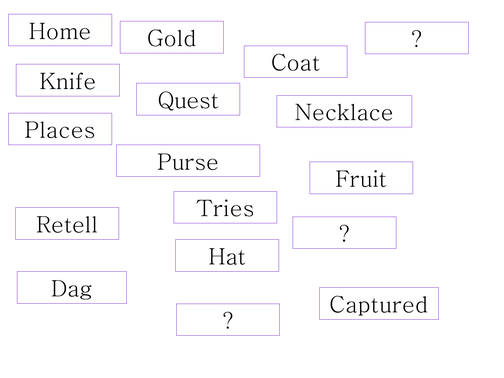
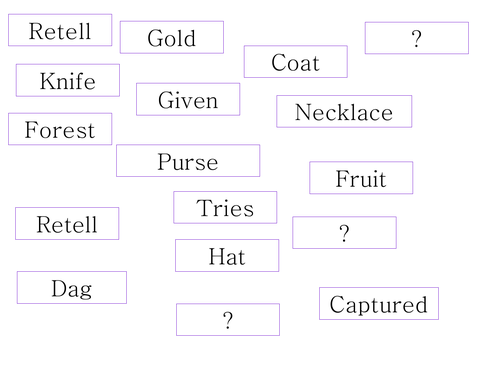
Home at (60, 32): Home -> Retell
Quest: Quest -> Given
Places: Places -> Forest
